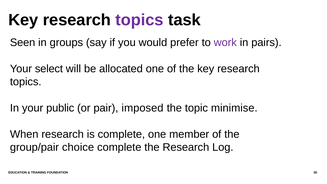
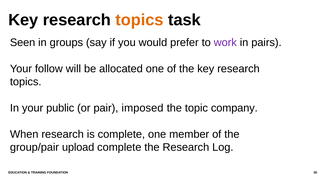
topics at (140, 20) colour: purple -> orange
select: select -> follow
minimise: minimise -> company
choice: choice -> upload
